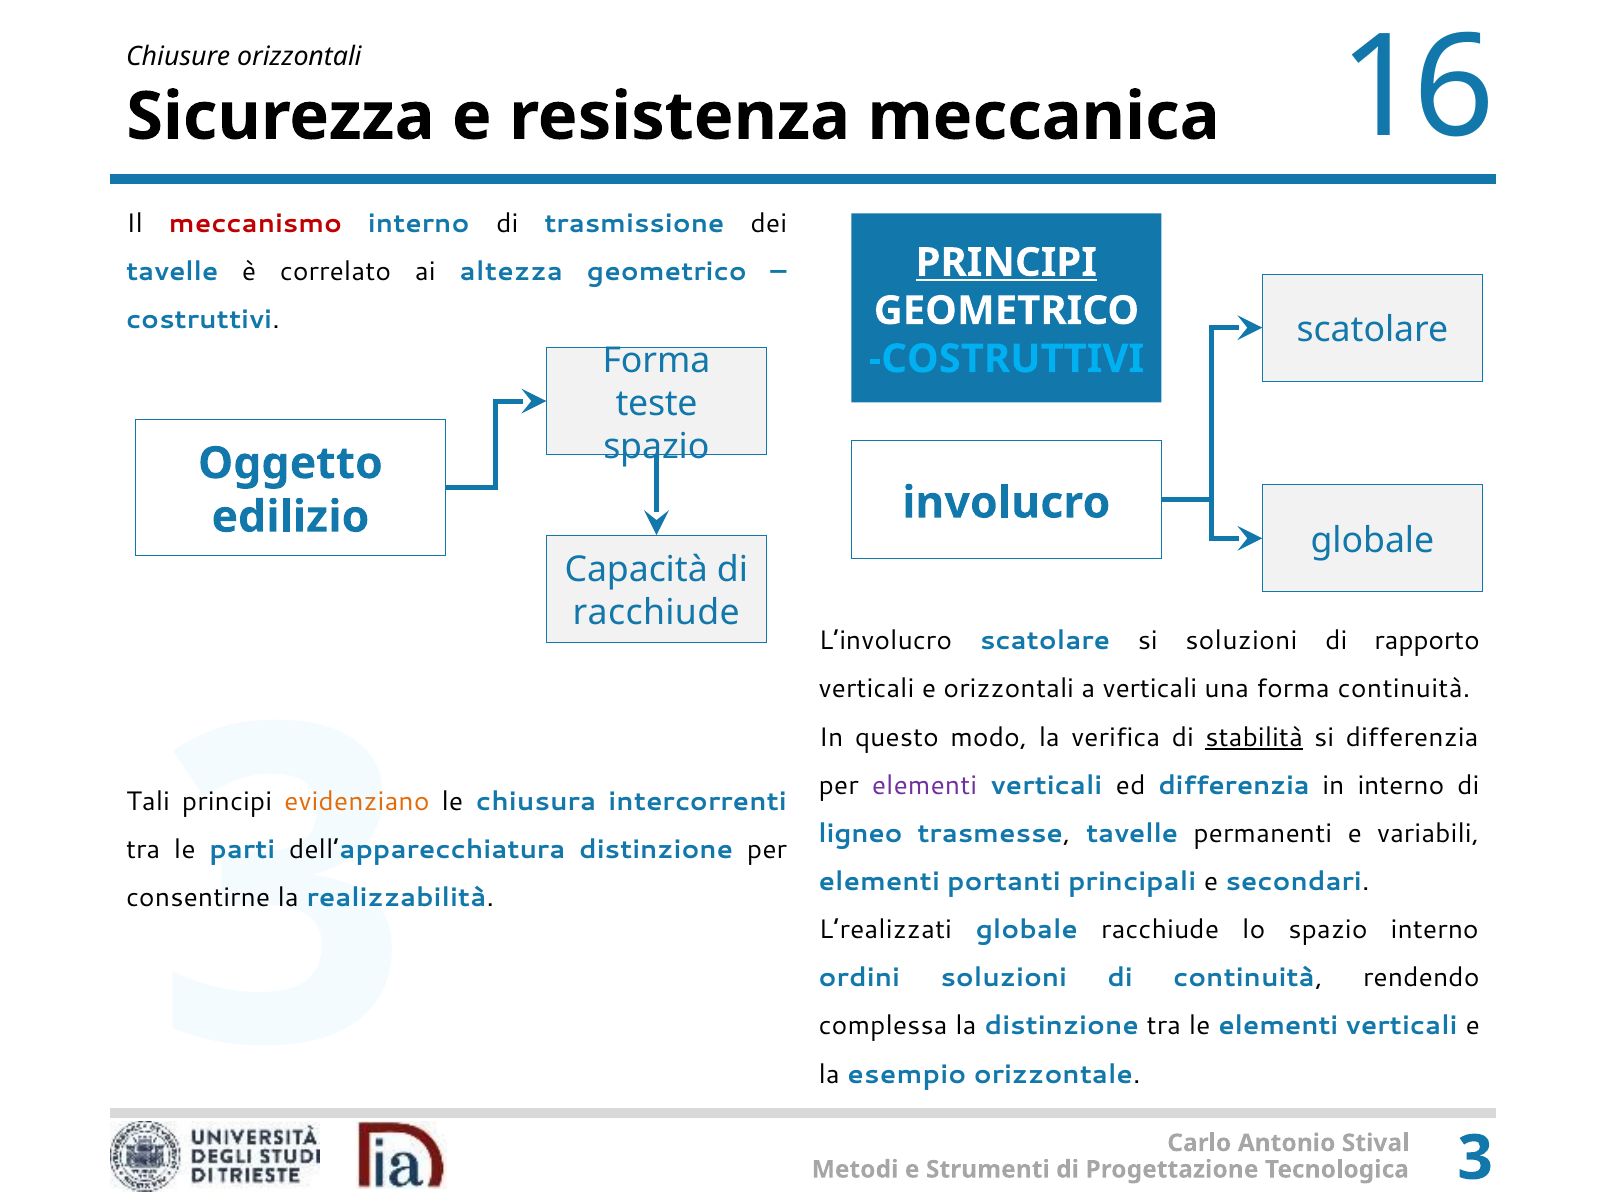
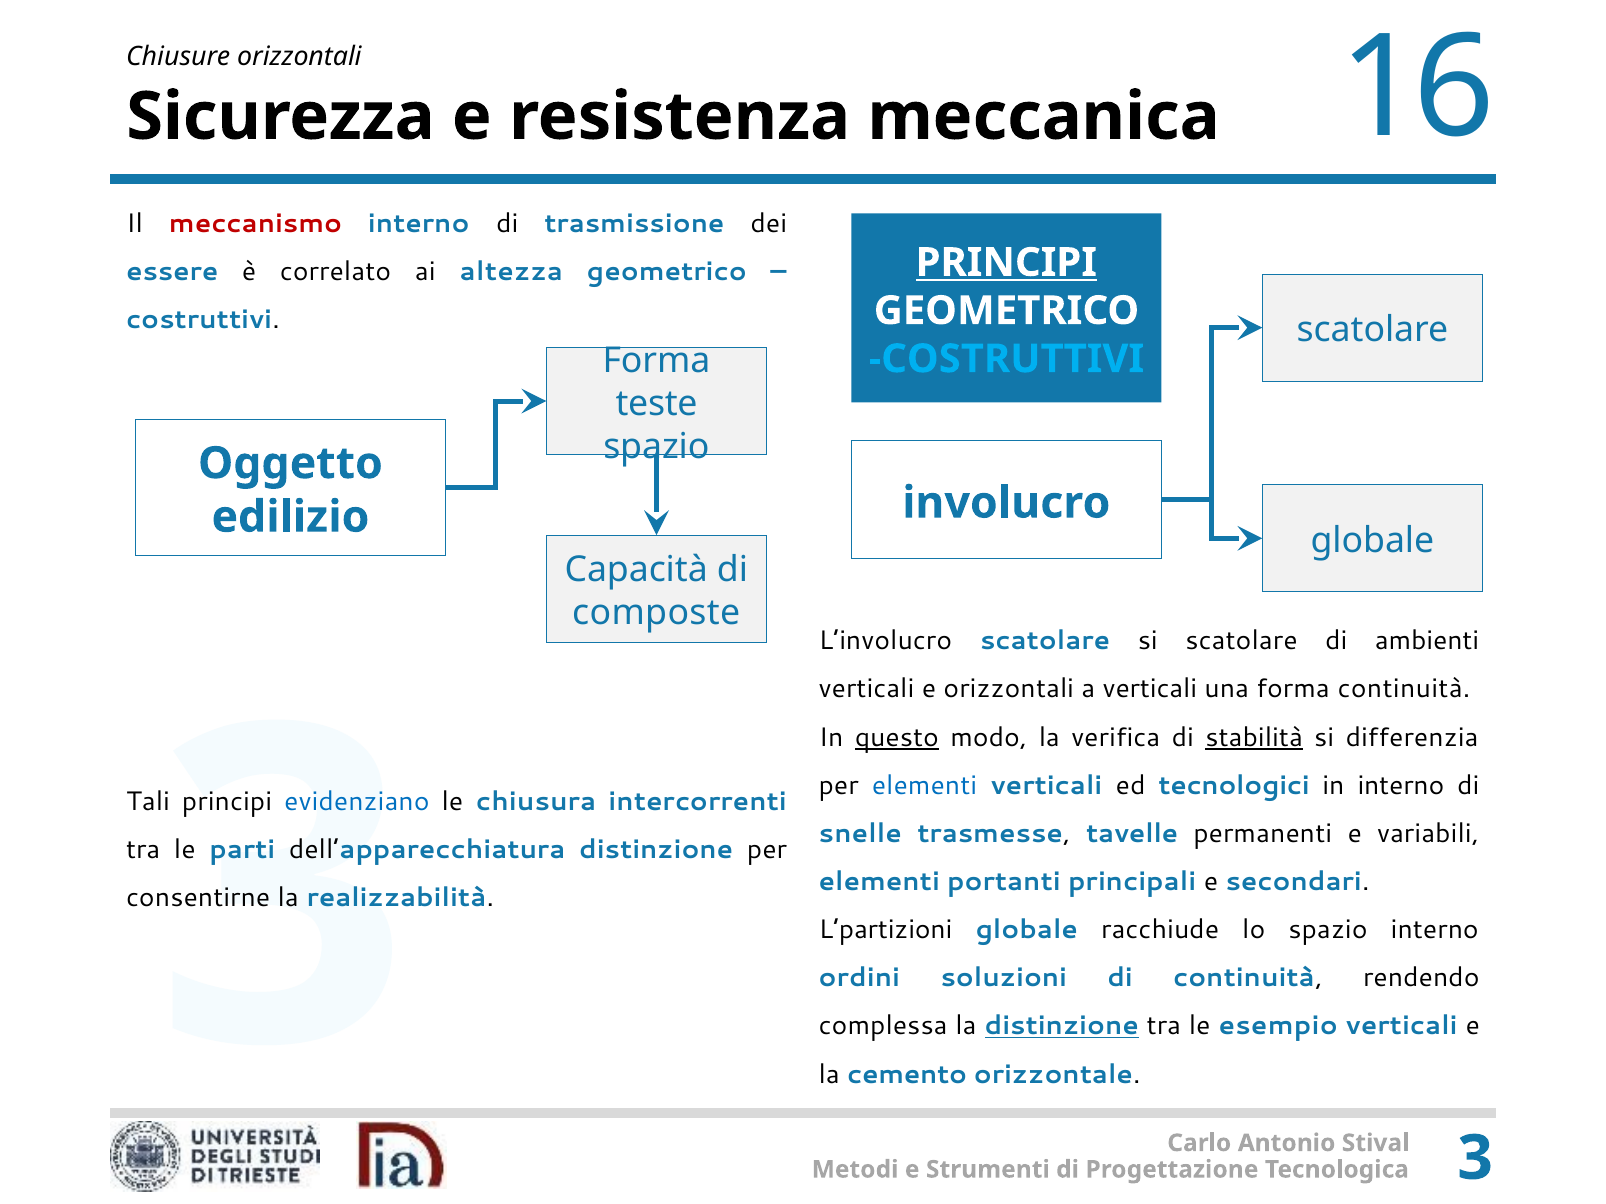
tavelle at (172, 272): tavelle -> essere
racchiude at (656, 613): racchiude -> composte
si soluzioni: soluzioni -> scatolare
rapporto: rapporto -> ambienti
questo underline: none -> present
elementi at (925, 786) colour: purple -> blue
ed differenzia: differenzia -> tecnologici
evidenziano colour: orange -> blue
ligneo: ligneo -> snelle
L’realizzati: L’realizzati -> L’partizioni
distinzione at (1062, 1027) underline: none -> present
le elementi: elementi -> esempio
esempio: esempio -> cemento
